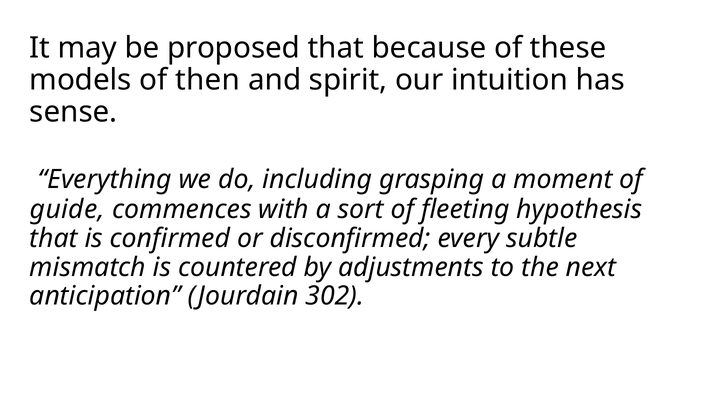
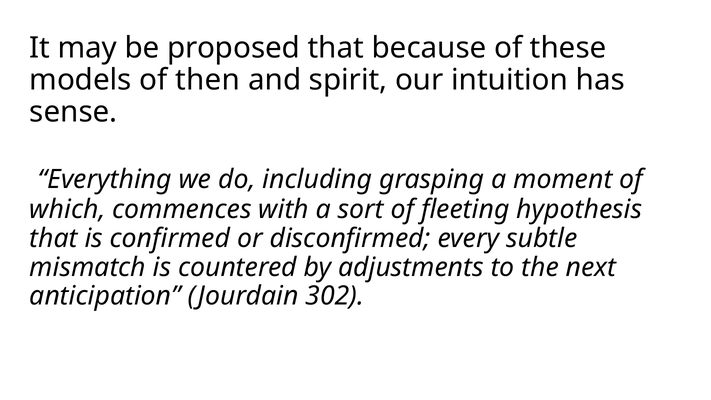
guide: guide -> which
